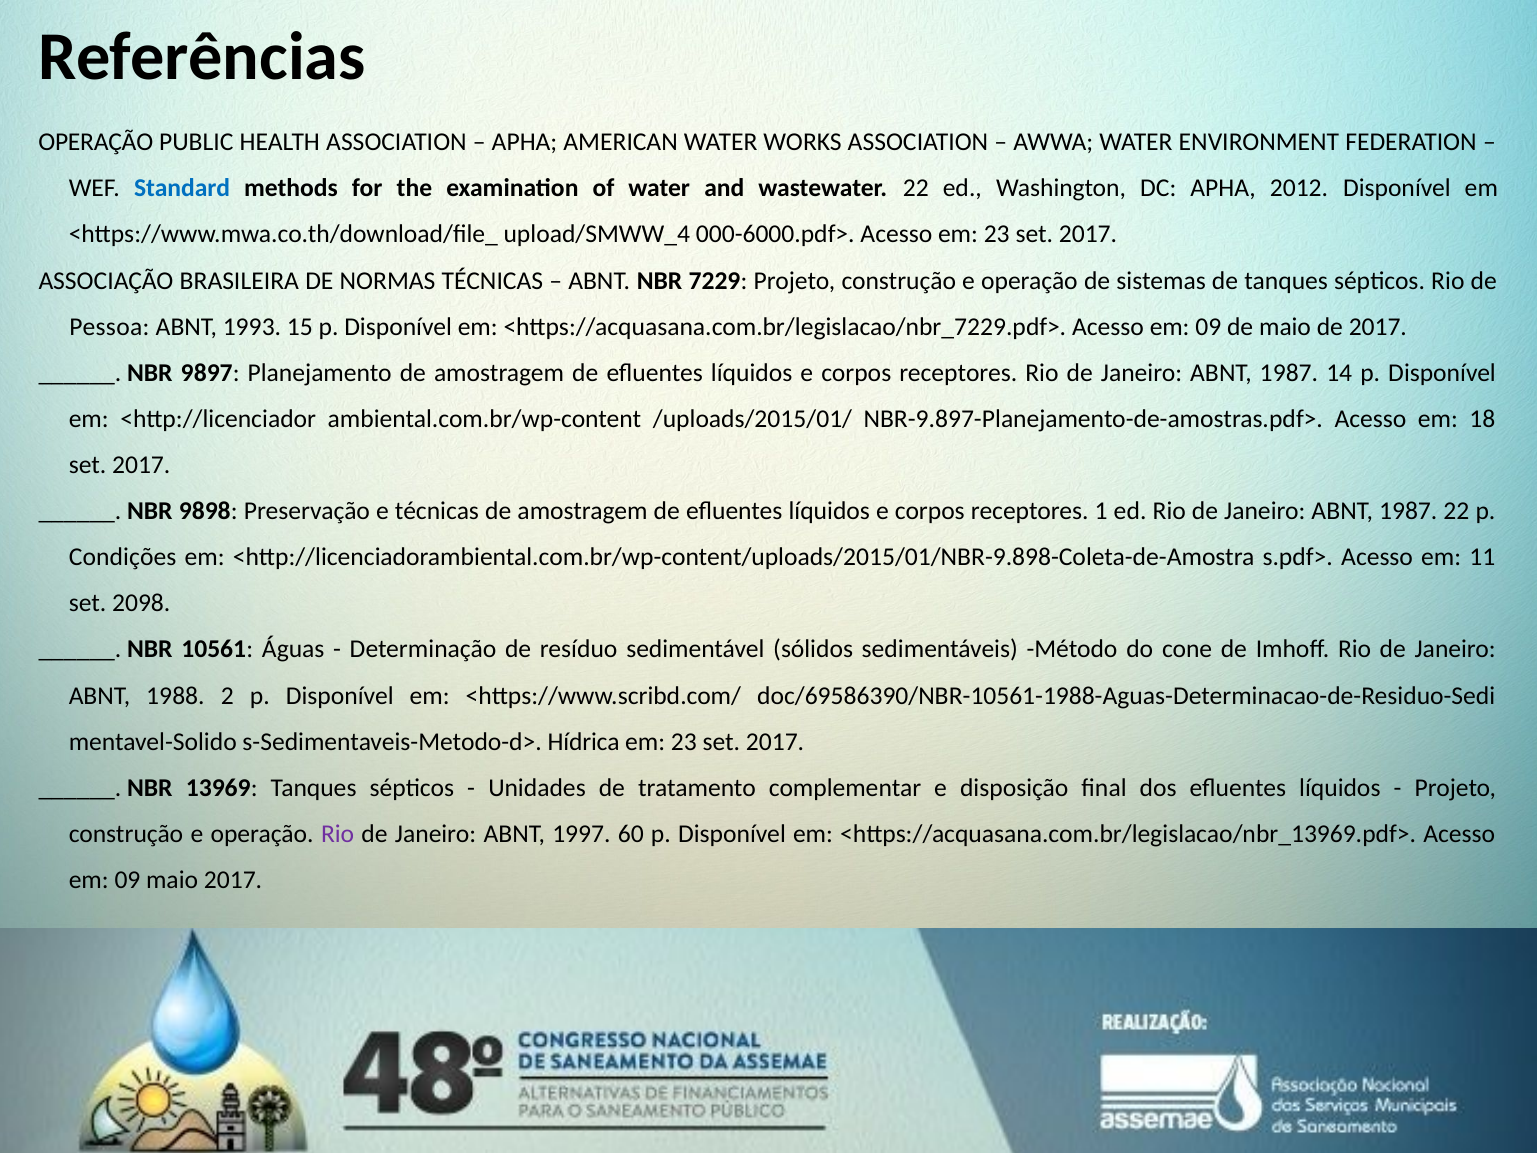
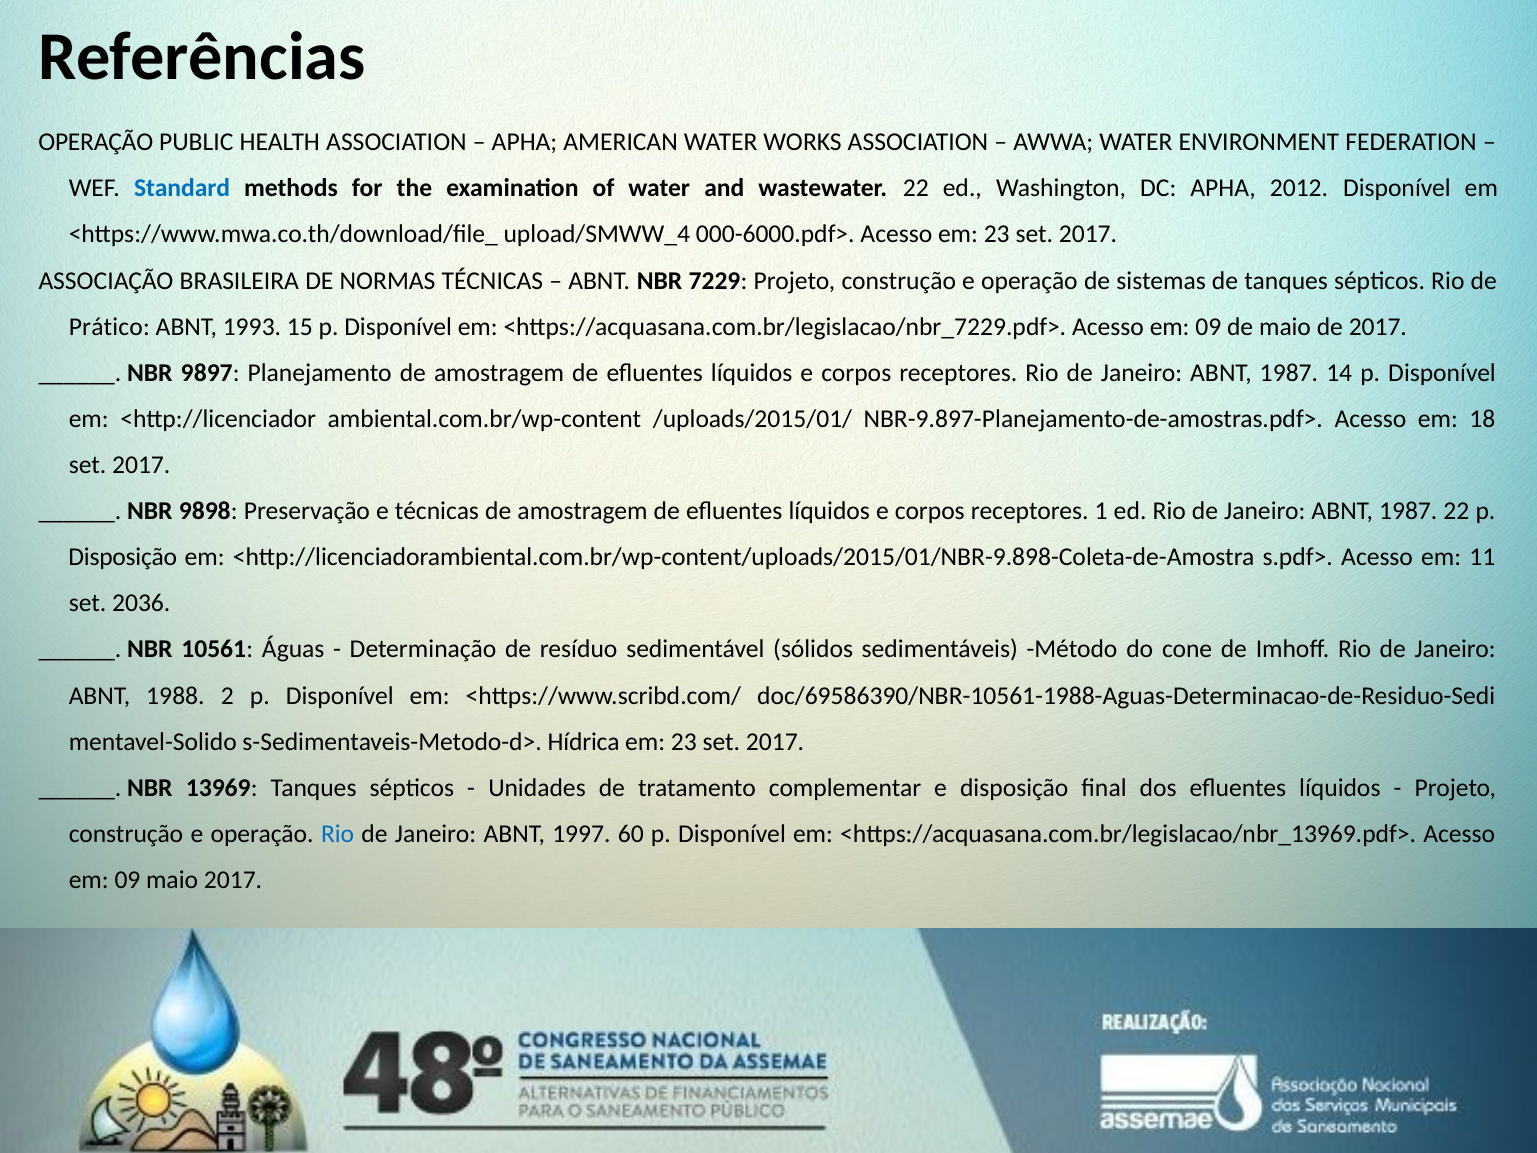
Pessoa: Pessoa -> Prático
Condições at (123, 557): Condições -> Disposição
2098: 2098 -> 2036
Rio at (338, 834) colour: purple -> blue
